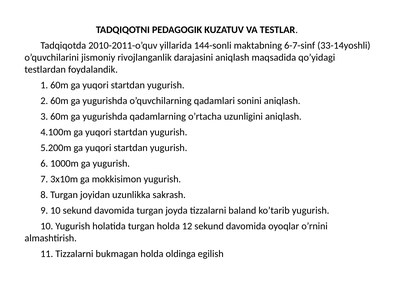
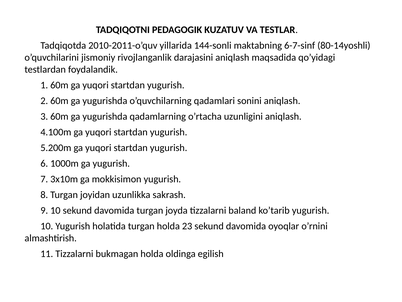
33-14yoshli: 33-14yoshli -> 80-14yoshli
12: 12 -> 23
